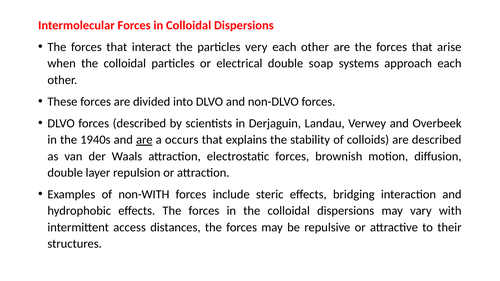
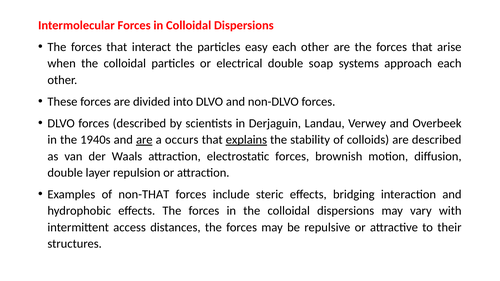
very: very -> easy
explains underline: none -> present
non-WITH: non-WITH -> non-THAT
